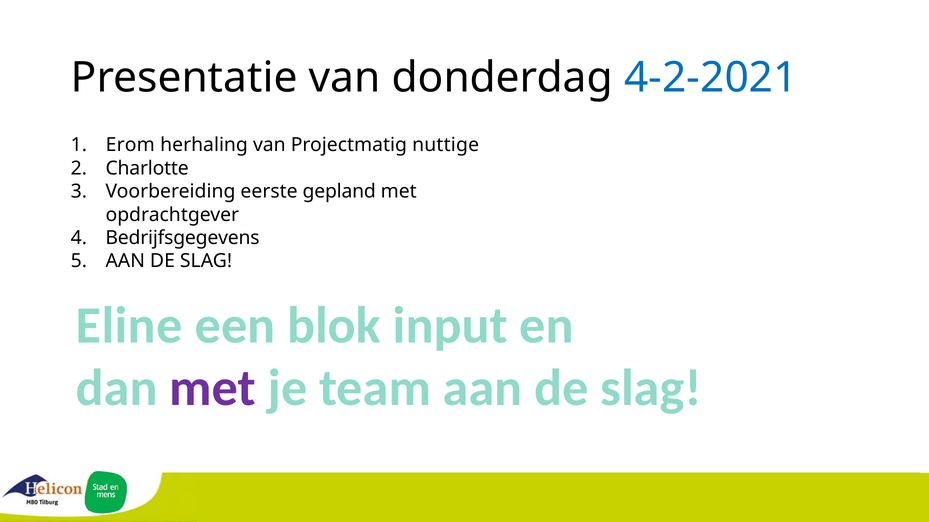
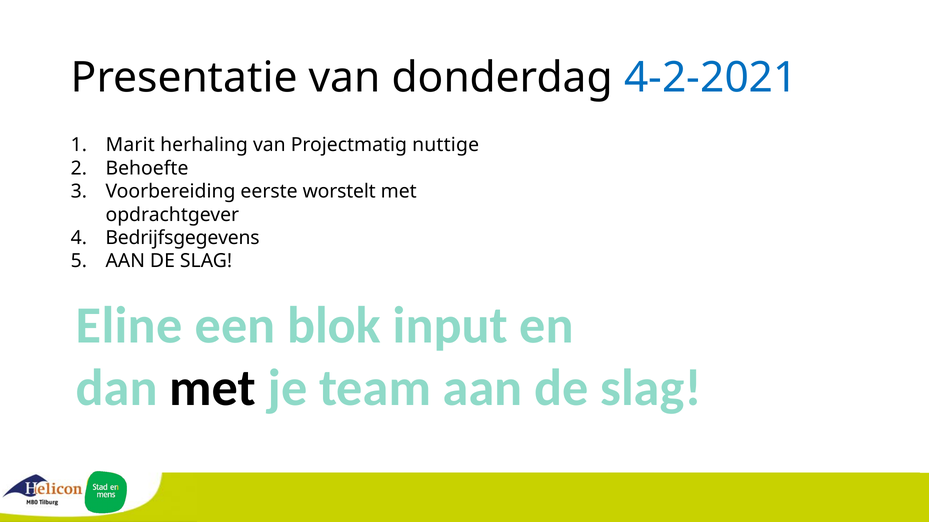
Erom: Erom -> Marit
Charlotte: Charlotte -> Behoefte
gepland: gepland -> worstelt
met at (213, 388) colour: purple -> black
